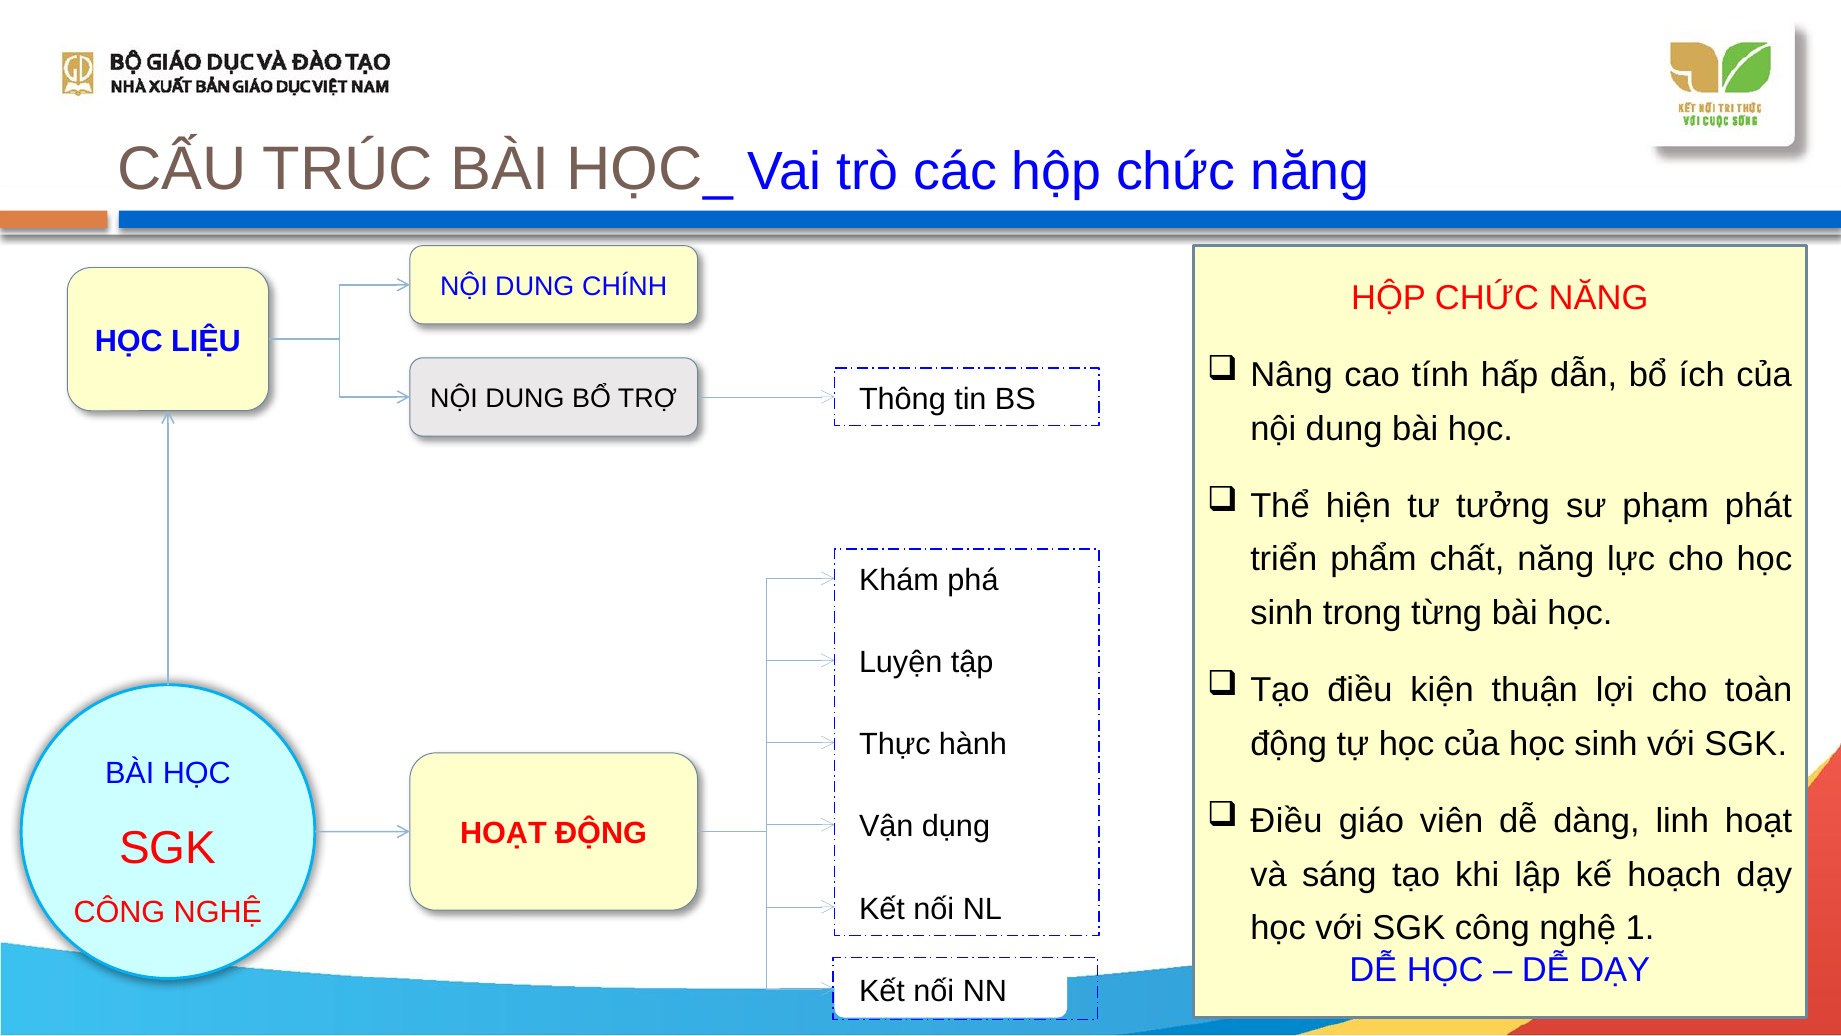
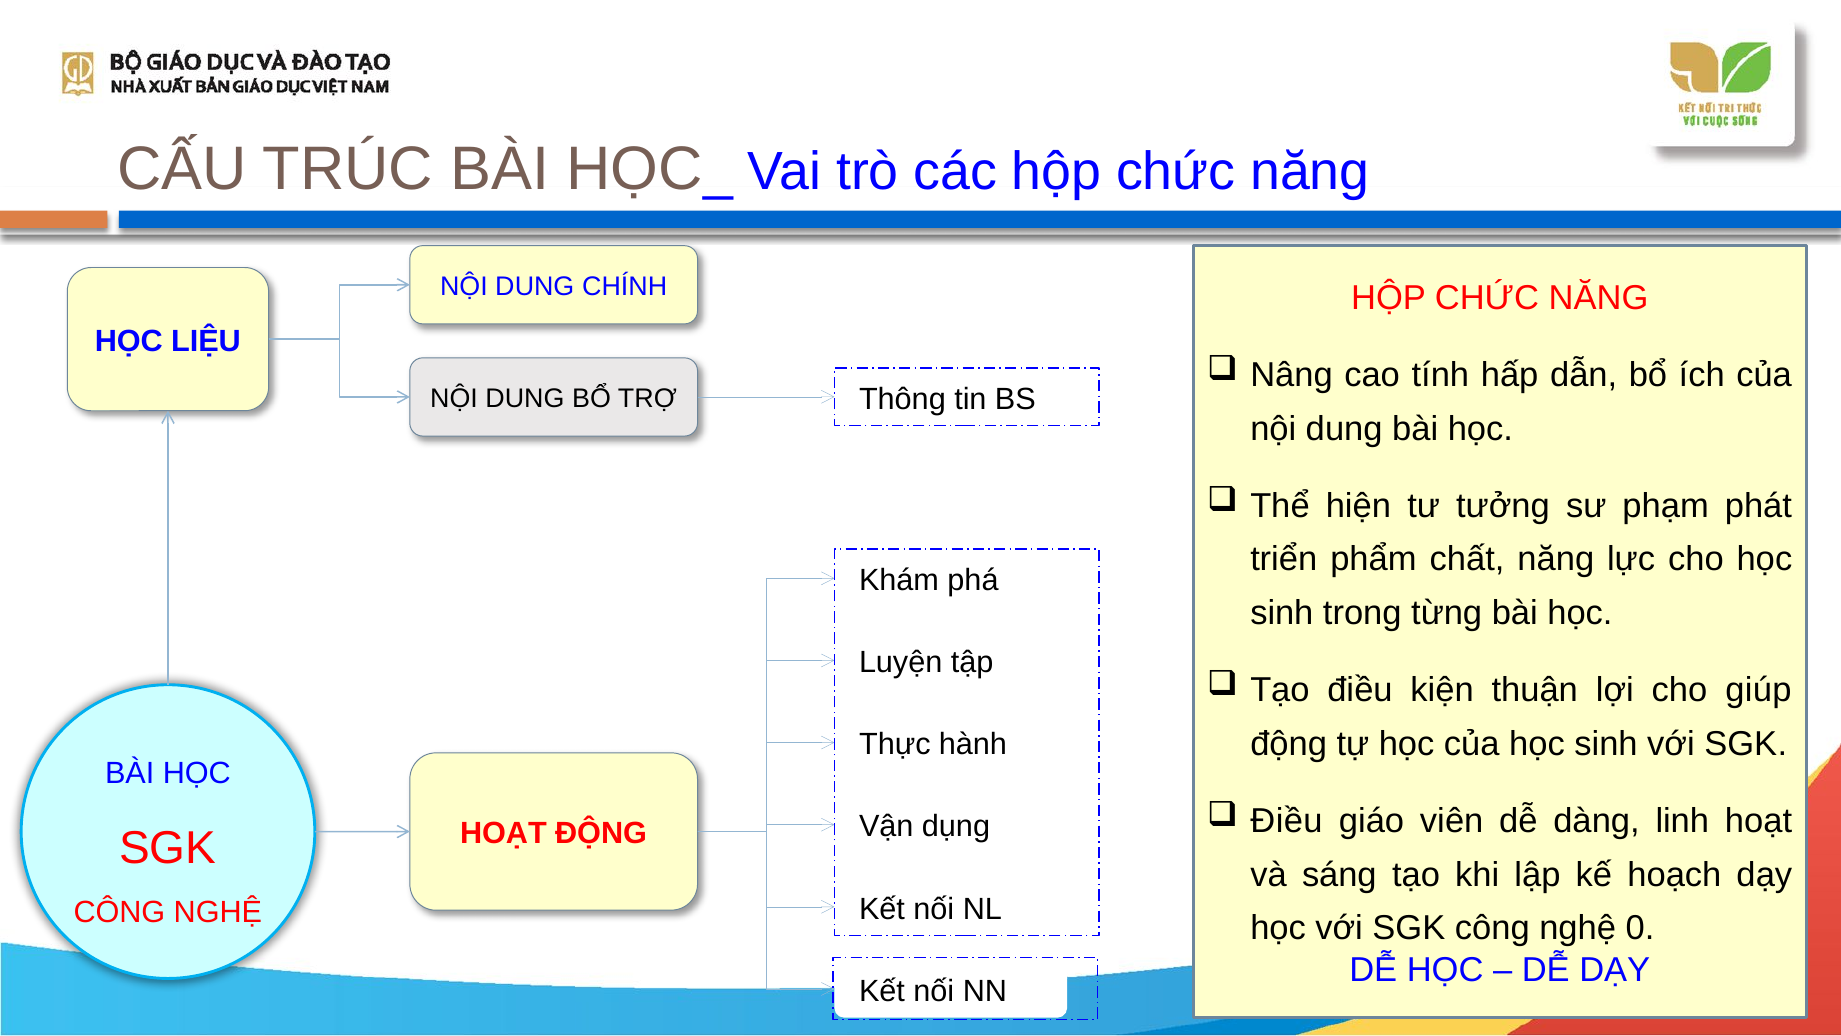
toàn: toàn -> giúp
1: 1 -> 0
